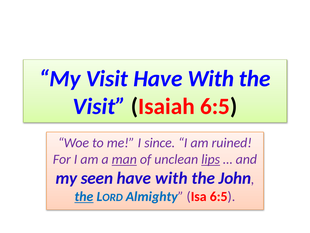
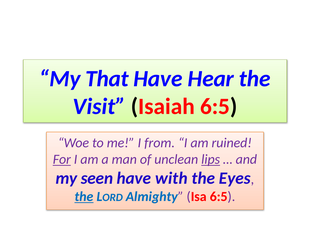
My Visit: Visit -> That
With at (211, 78): With -> Hear
since: since -> from
For underline: none -> present
man underline: present -> none
John: John -> Eyes
